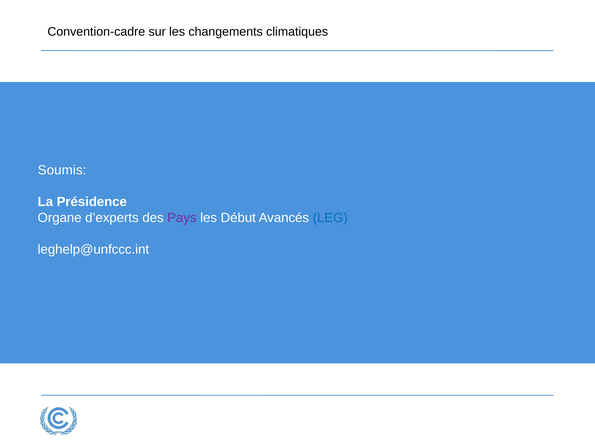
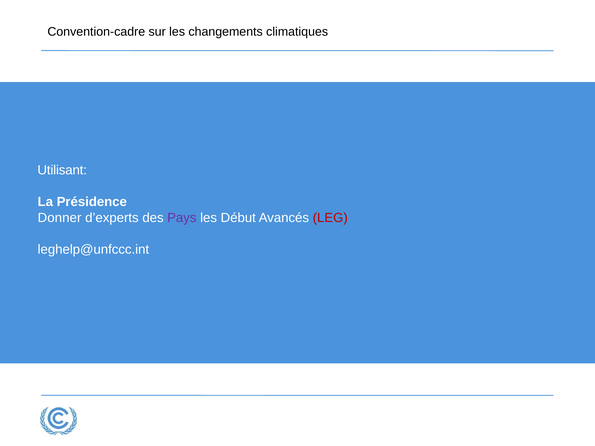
Soumis: Soumis -> Utilisant
Organe: Organe -> Donner
LEG colour: blue -> red
